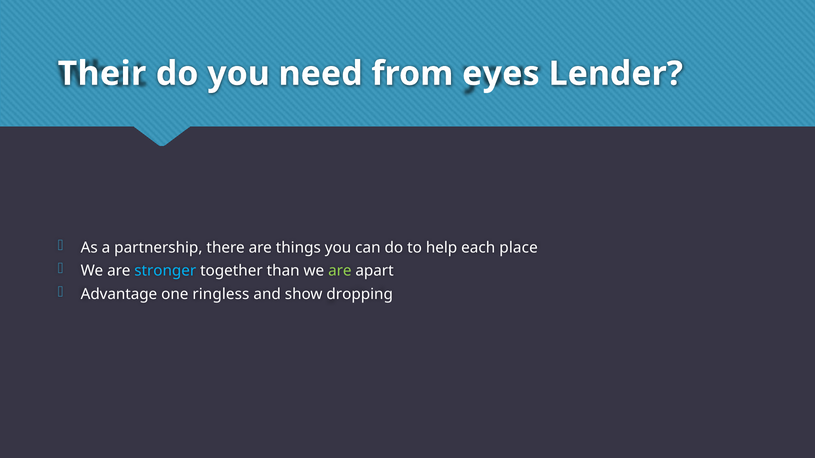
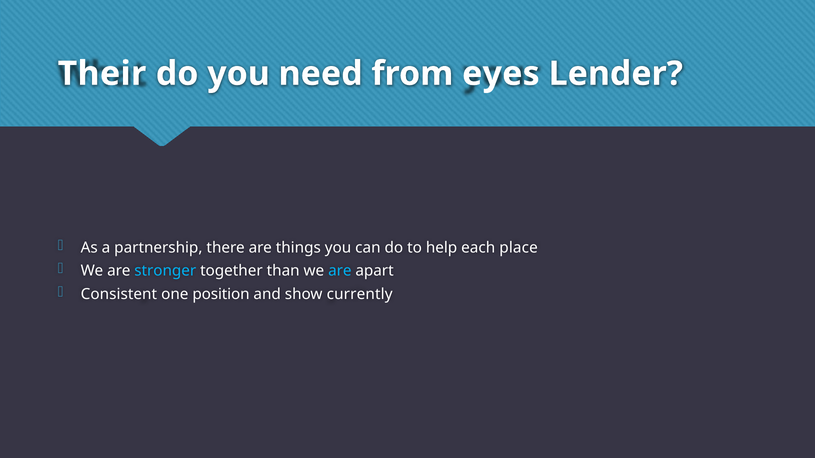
are at (340, 271) colour: light green -> light blue
Advantage: Advantage -> Consistent
ringless: ringless -> position
dropping: dropping -> currently
